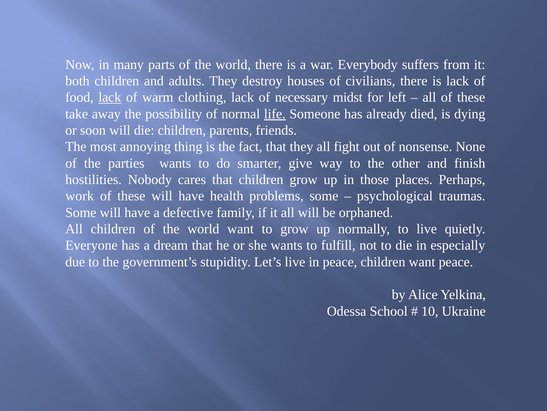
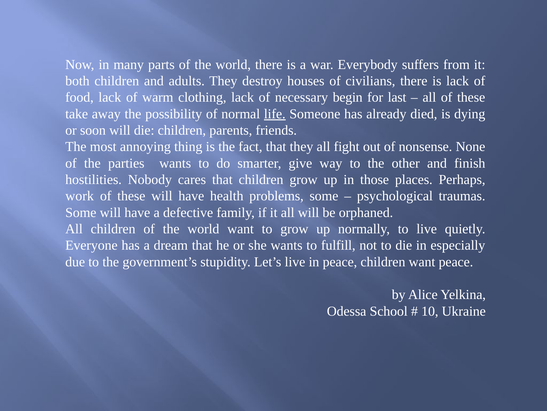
lack at (110, 97) underline: present -> none
midst: midst -> begin
left: left -> last
